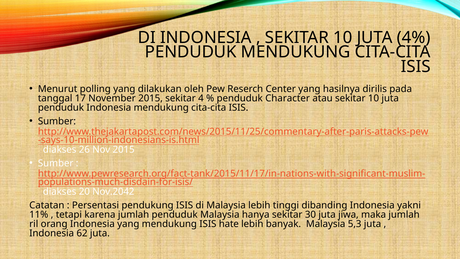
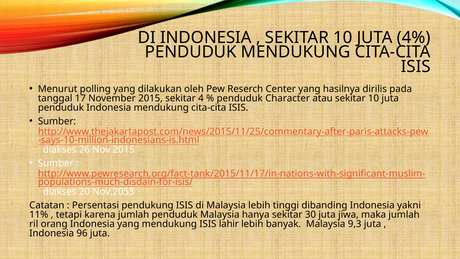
Nov.2042: Nov.2042 -> Nov.2053
hate: hate -> lahir
5,3: 5,3 -> 9,3
62: 62 -> 96
